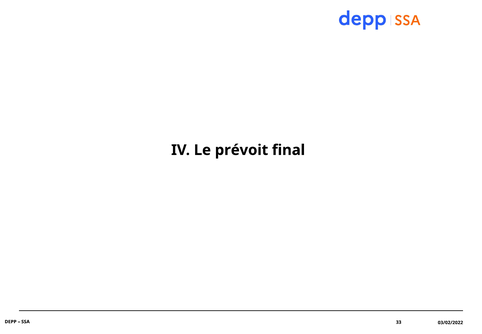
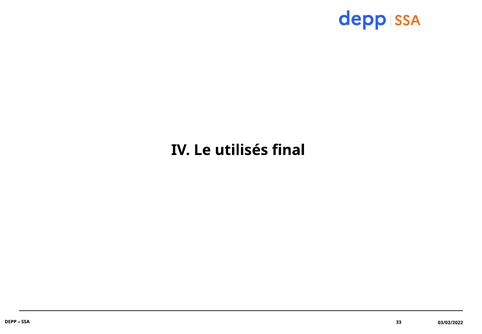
prévoit: prévoit -> utilisés
